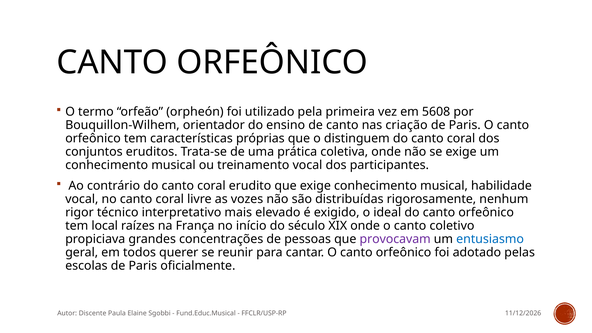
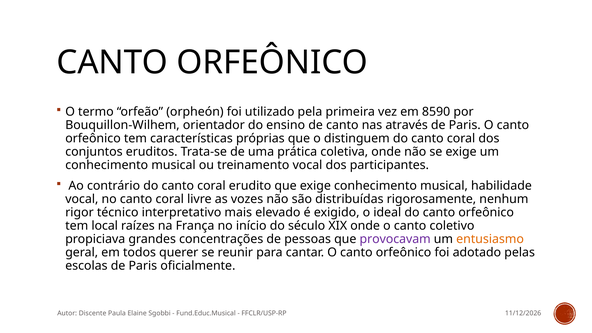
5608: 5608 -> 8590
criação: criação -> através
entusiasmo colour: blue -> orange
